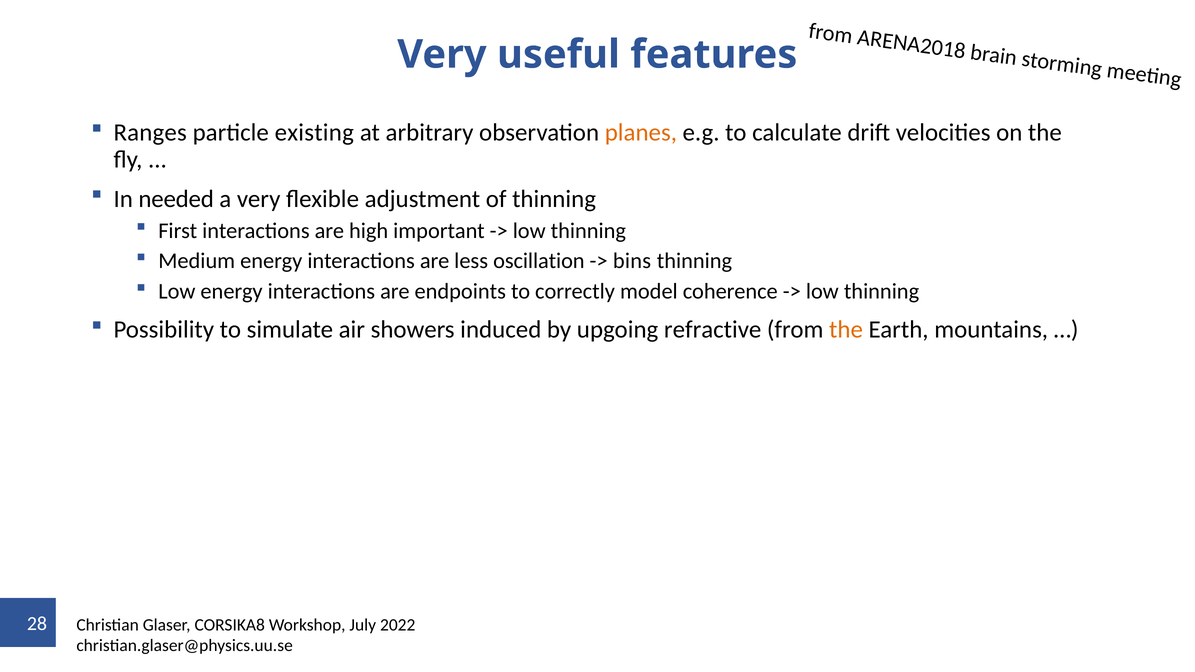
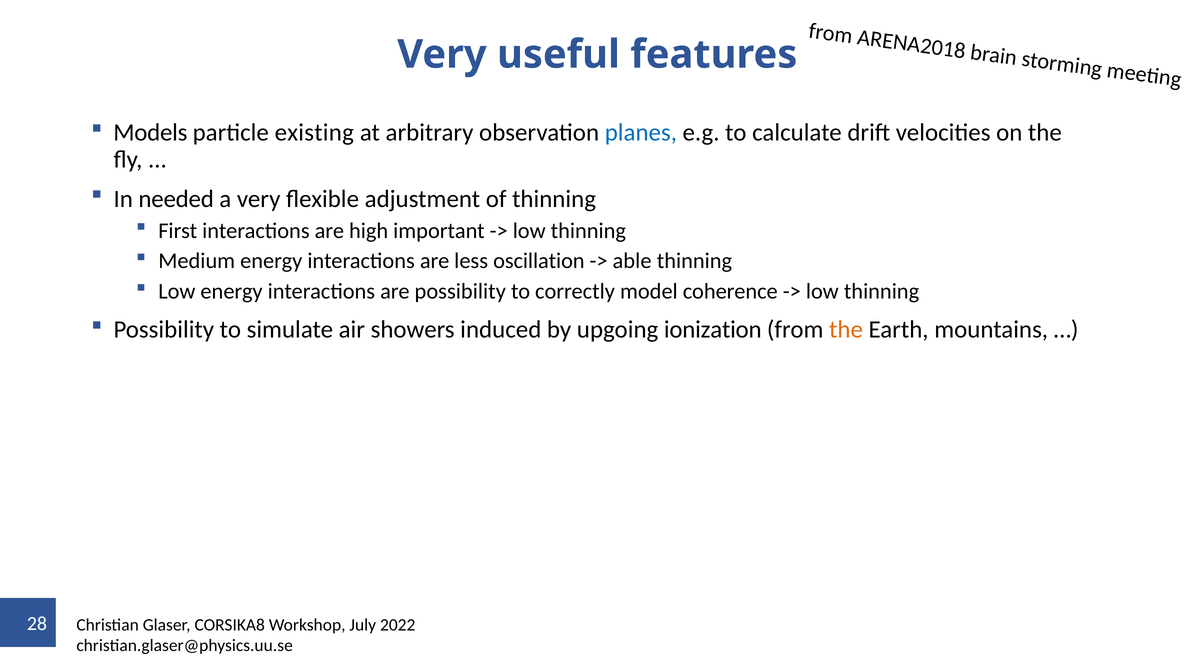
Ranges: Ranges -> Models
planes colour: orange -> blue
bins: bins -> able
are endpoints: endpoints -> possibility
refractive: refractive -> ionization
